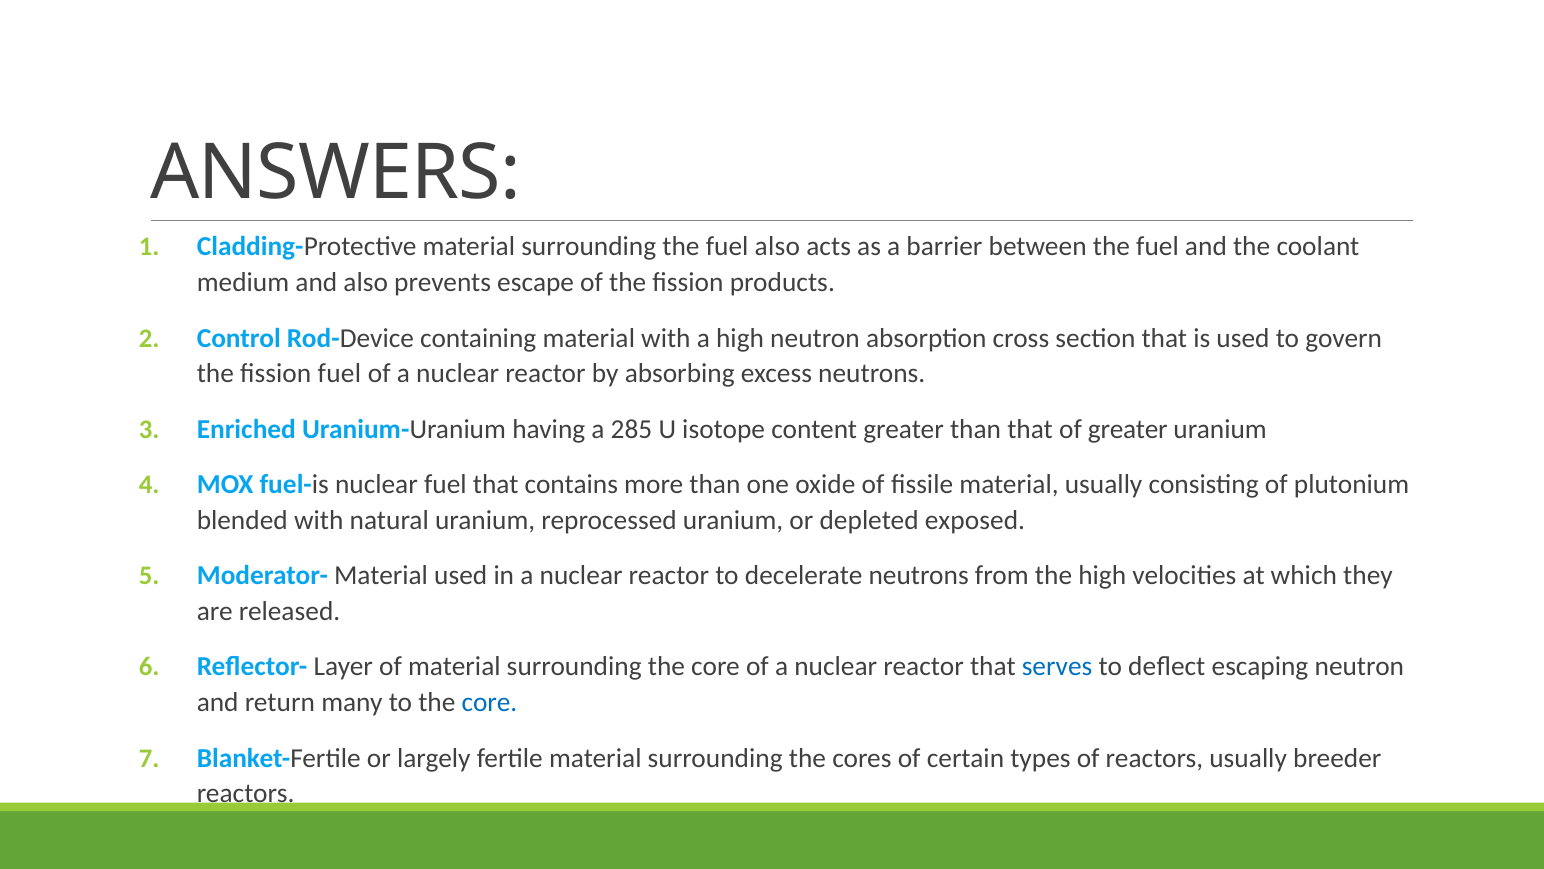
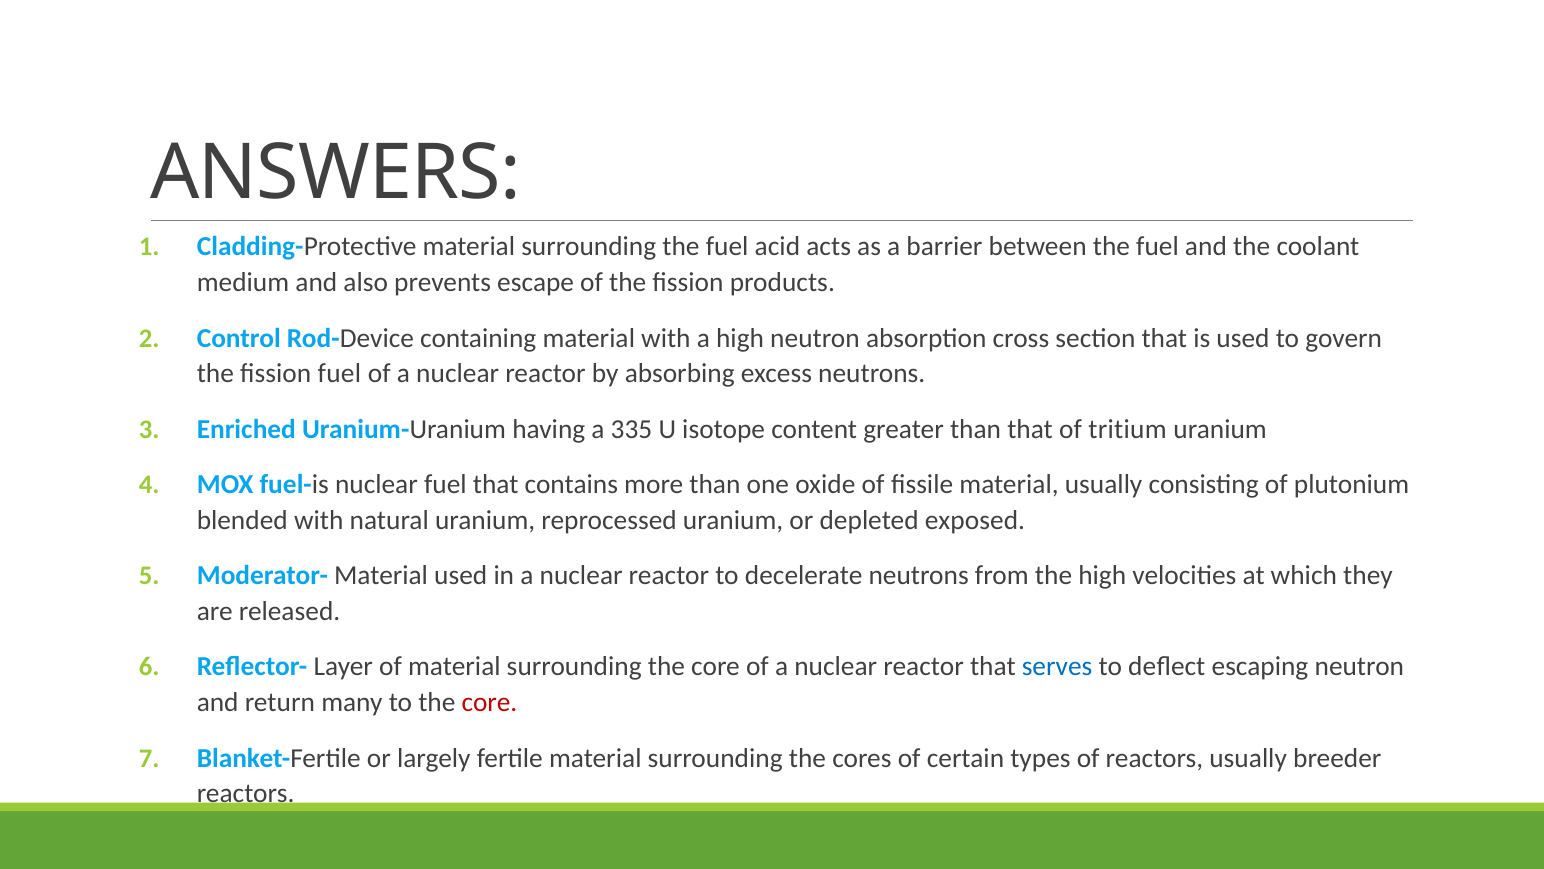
fuel also: also -> acid
285: 285 -> 335
of greater: greater -> tritium
core at (489, 702) colour: blue -> red
